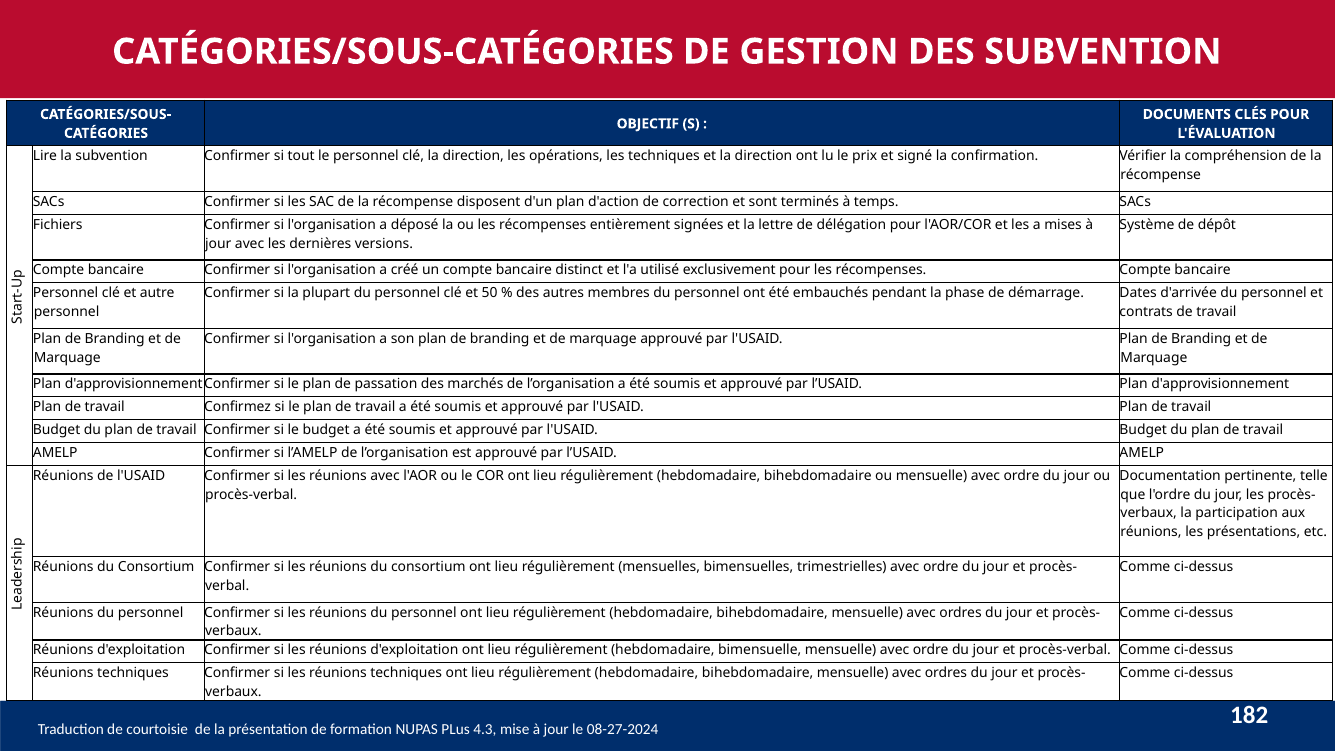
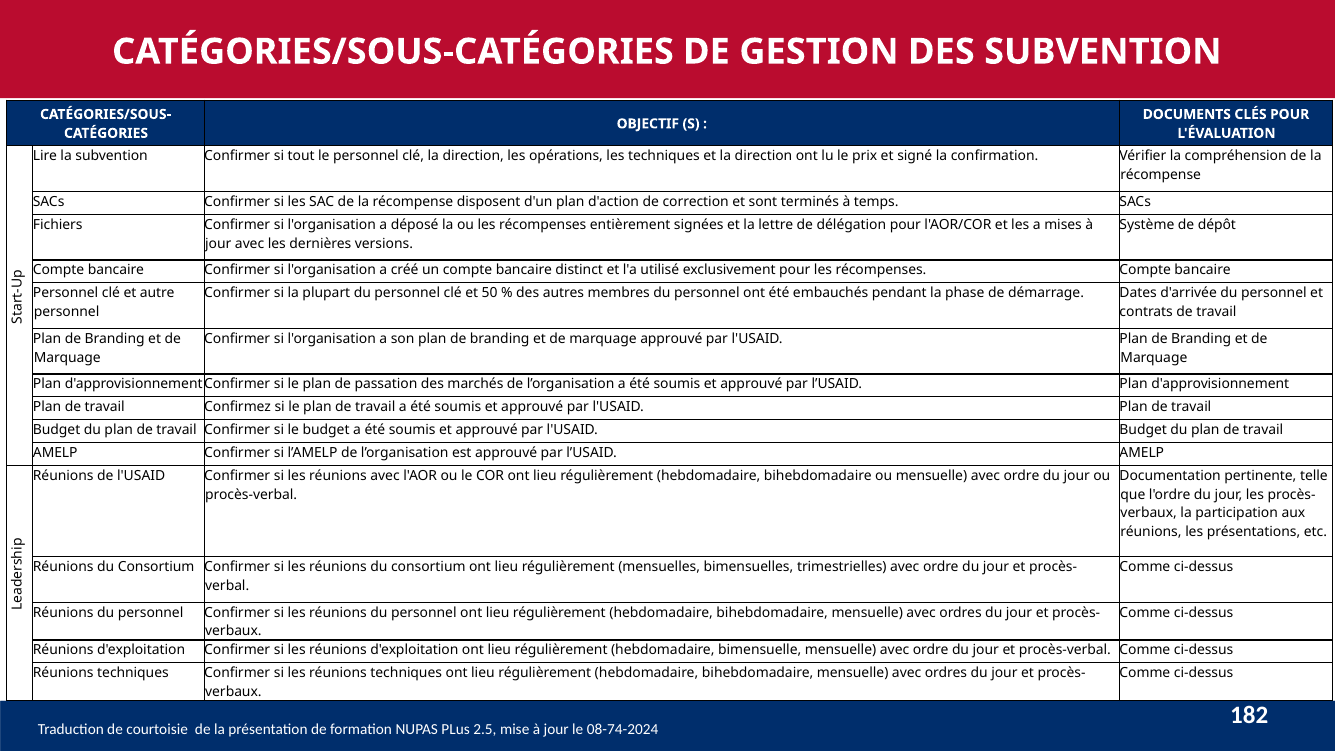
4.3: 4.3 -> 2.5
08-27-2024: 08-27-2024 -> 08-74-2024
